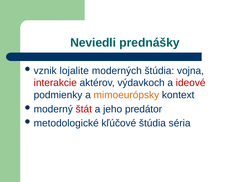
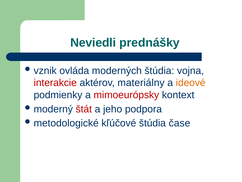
lojalite: lojalite -> ovláda
výdavkoch: výdavkoch -> materiálny
ideové colour: red -> orange
mimoeurópsky colour: orange -> red
predátor: predátor -> podpora
séria: séria -> čase
